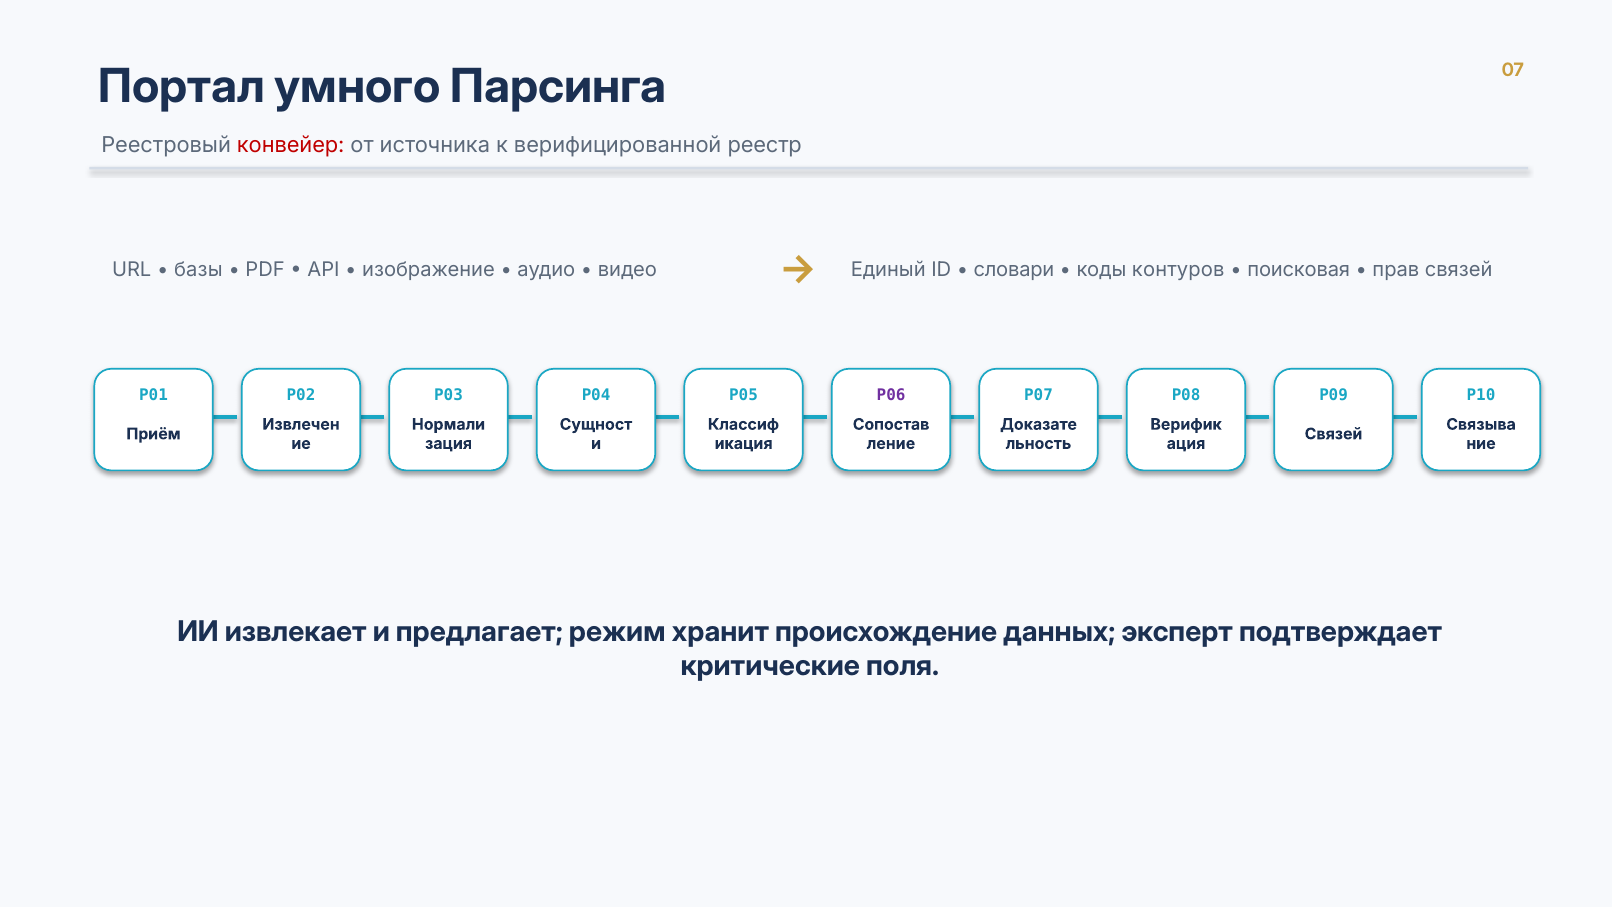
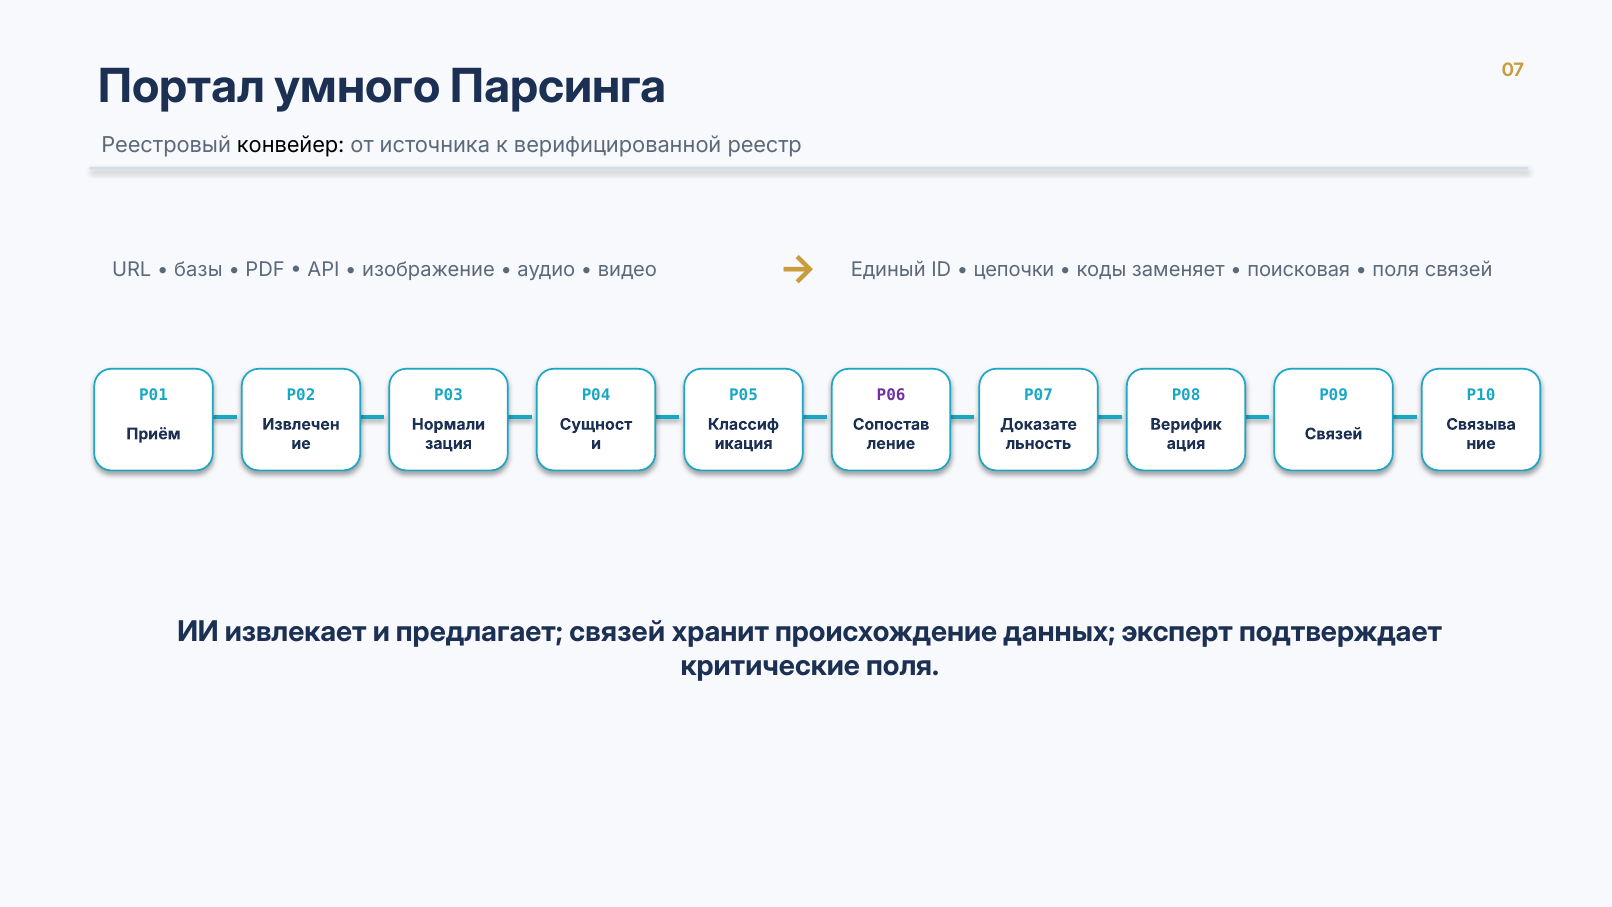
конвейер colour: red -> black
словари: словари -> цепочки
контуров: контуров -> заменяет
прав at (1396, 270): прав -> поля
предлагает режим: режим -> связей
